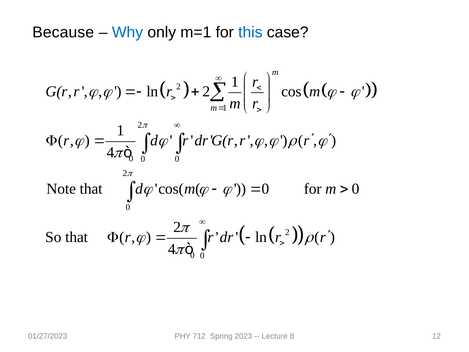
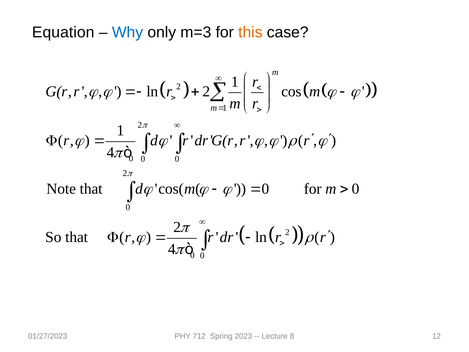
Because: Because -> Equation
m=1: m=1 -> m=3
this colour: blue -> orange
